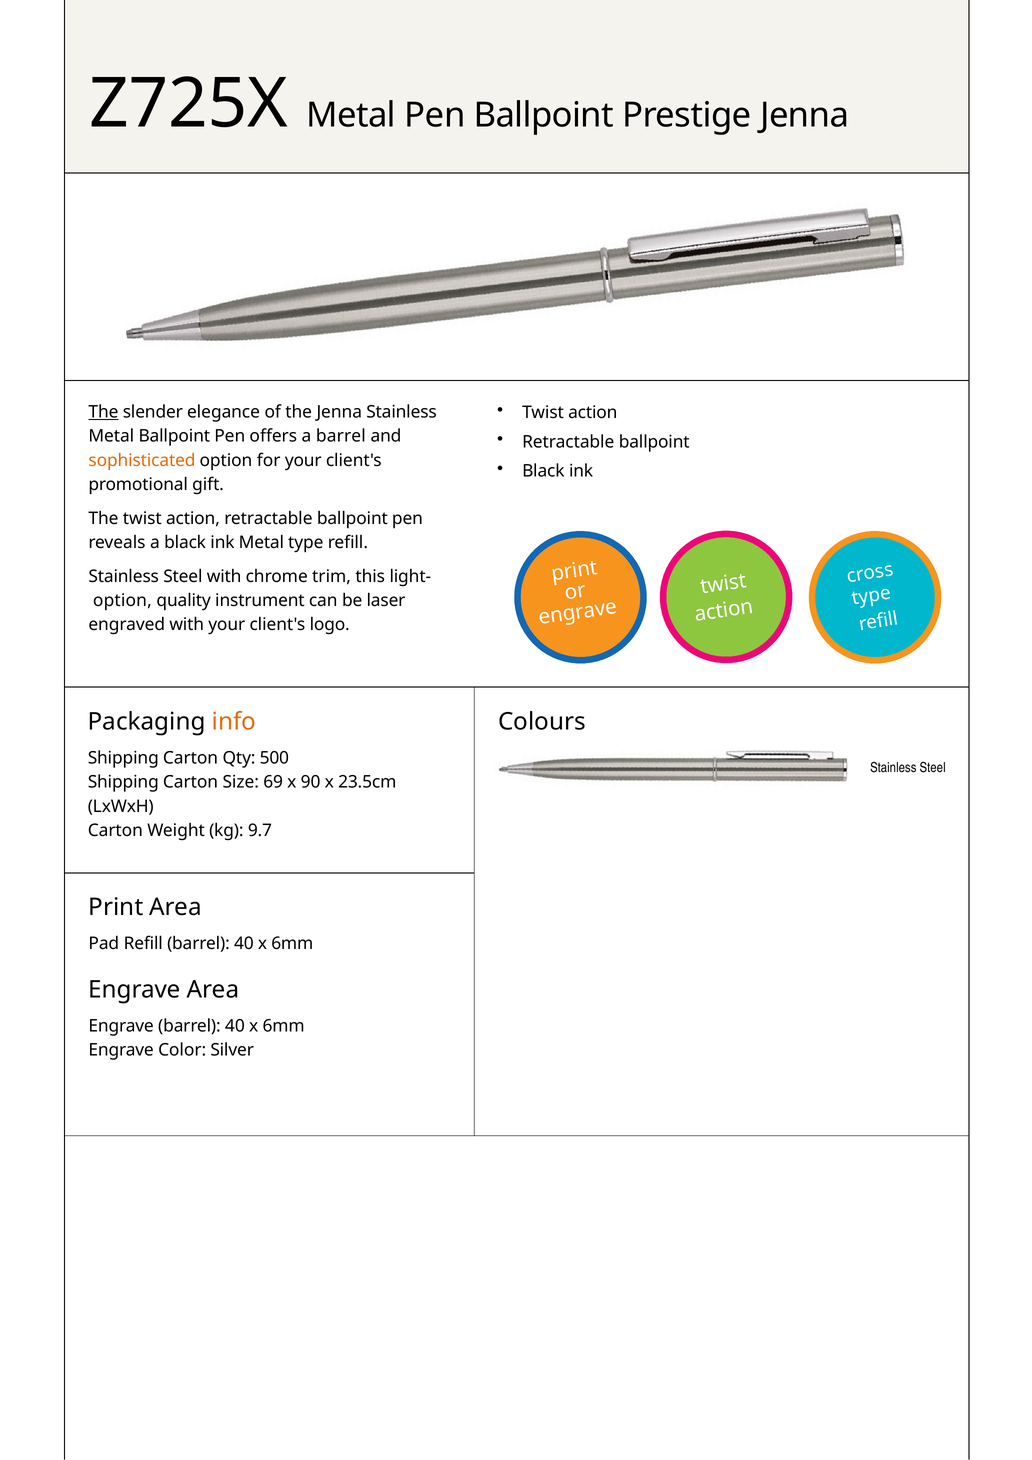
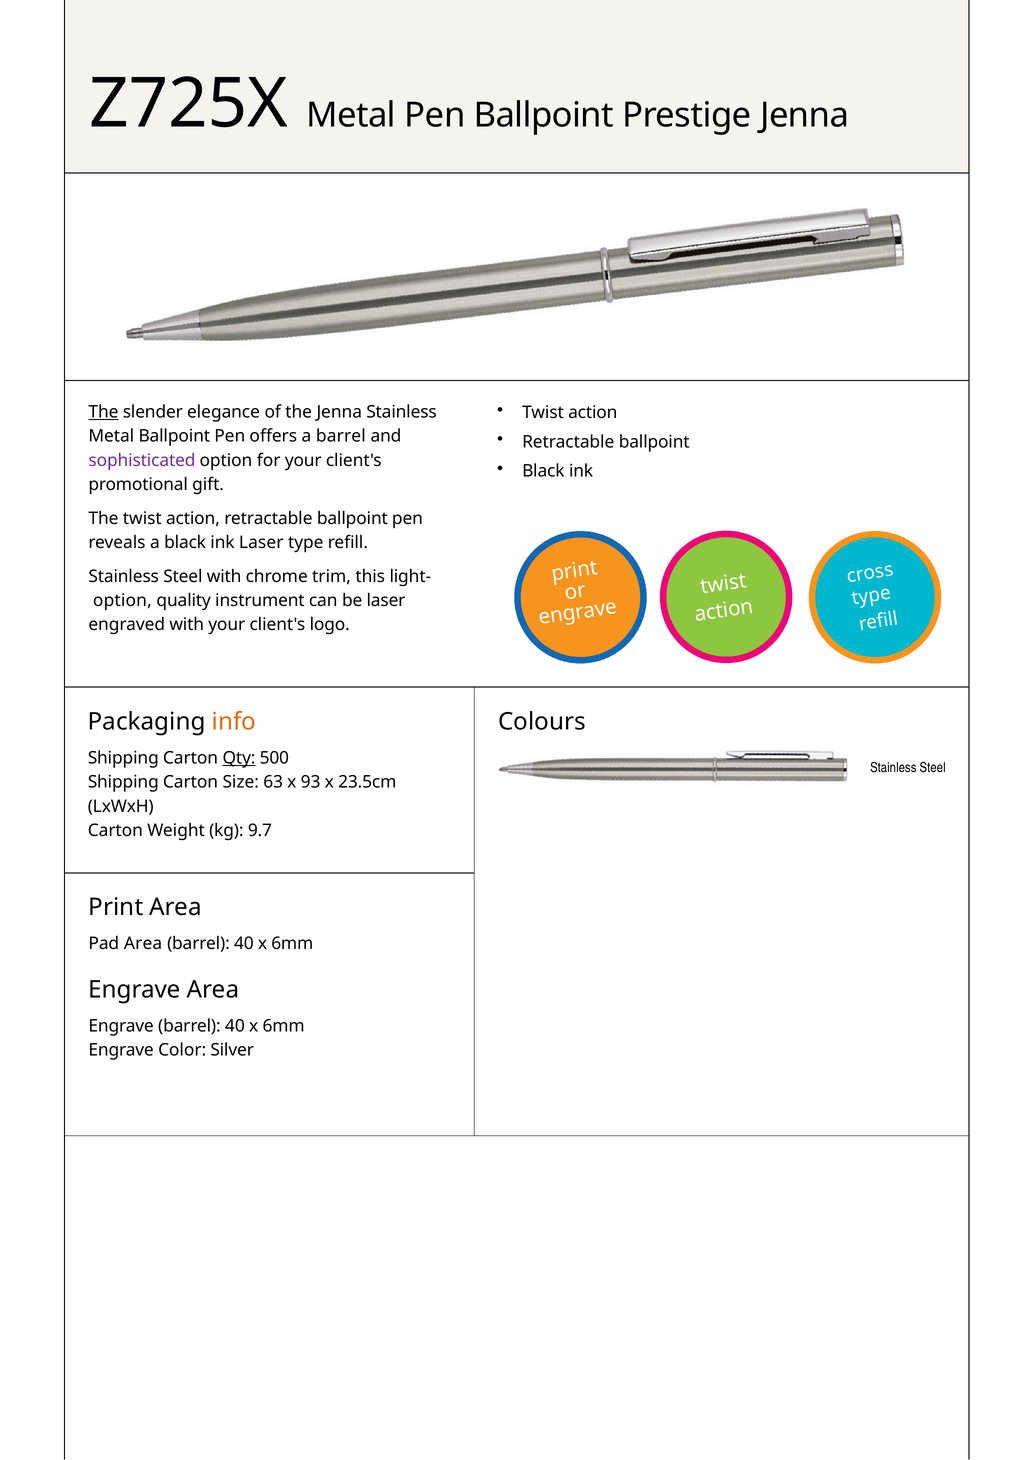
sophisticated colour: orange -> purple
ink Metal: Metal -> Laser
Qty underline: none -> present
69: 69 -> 63
90: 90 -> 93
Pad Refill: Refill -> Area
